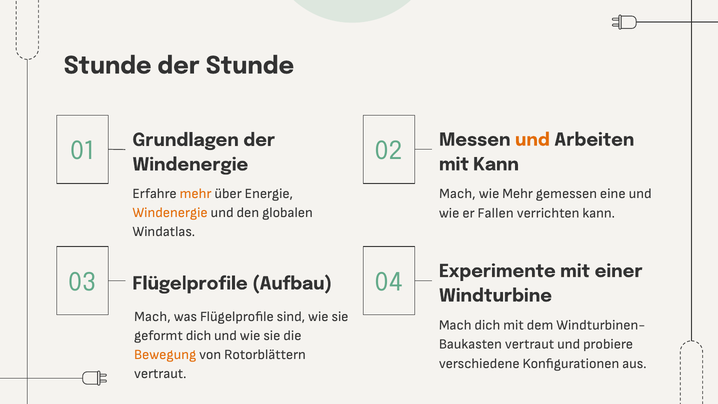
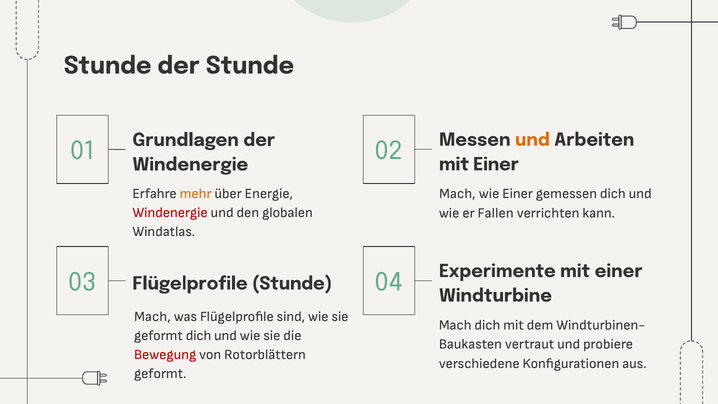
Kann at (496, 164): Kann -> Einer
wie Mehr: Mehr -> Einer
gemessen eine: eine -> dich
Windenergie at (170, 213) colour: orange -> red
Flügelprofile Aufbau: Aufbau -> Stunde
Bewegung colour: orange -> red
vertraut at (160, 374): vertraut -> geformt
